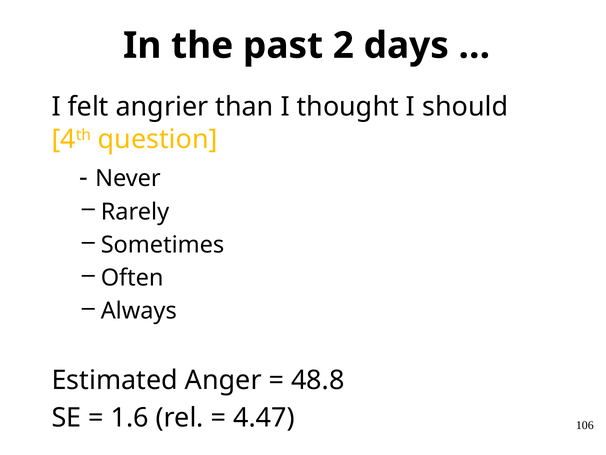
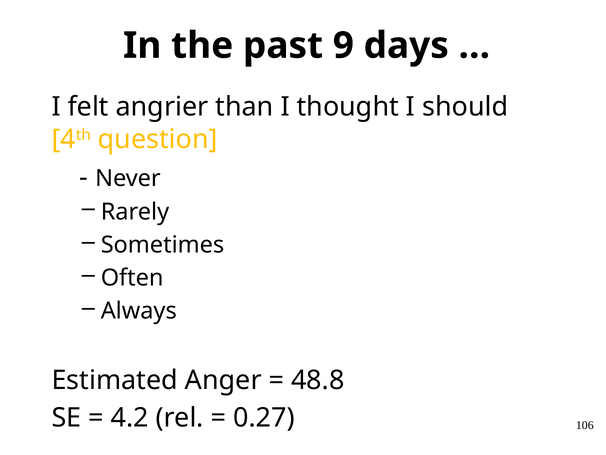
2: 2 -> 9
1.6: 1.6 -> 4.2
4.47: 4.47 -> 0.27
